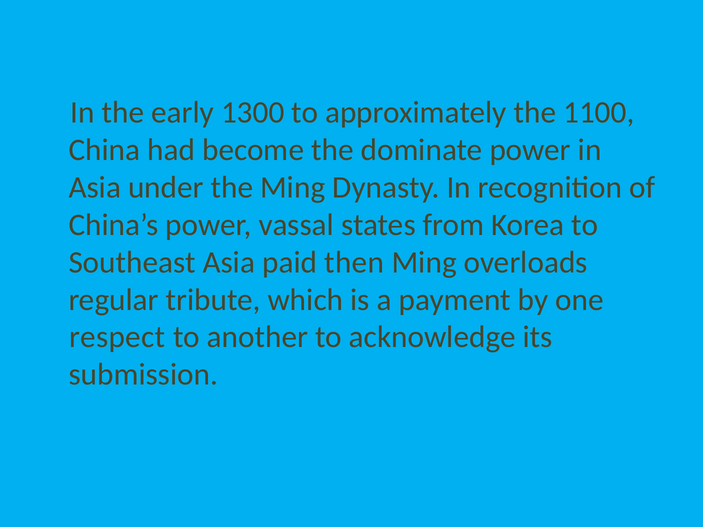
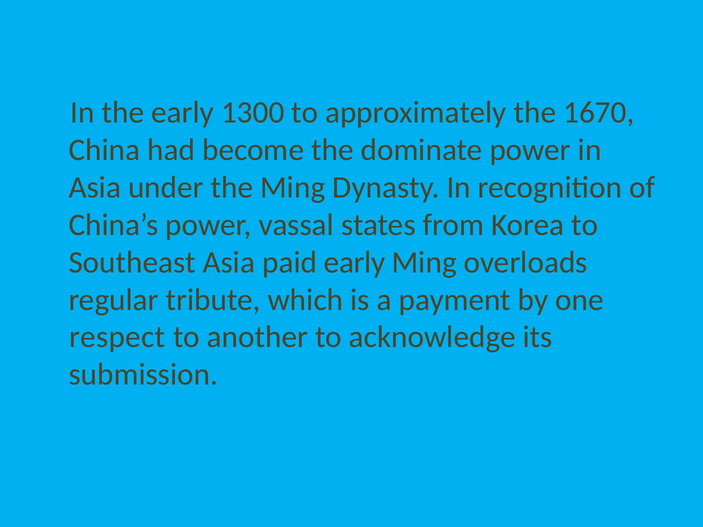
1100: 1100 -> 1670
paid then: then -> early
